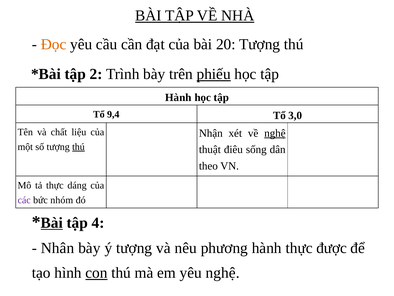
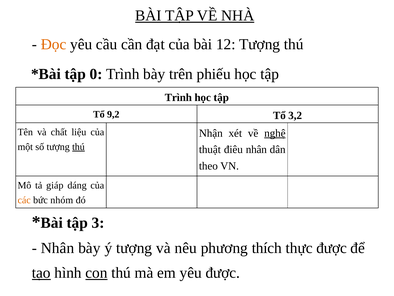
20: 20 -> 12
2: 2 -> 0
phiếu underline: present -> none
Hành at (178, 97): Hành -> Trình
9,4: 9,4 -> 9,2
3,0: 3,0 -> 3,2
điêu sống: sống -> nhân
tả thực: thực -> giáp
các colour: purple -> orange
Bài at (52, 222) underline: present -> none
4: 4 -> 3
phương hành: hành -> thích
tạo underline: none -> present
yêu nghệ: nghệ -> được
